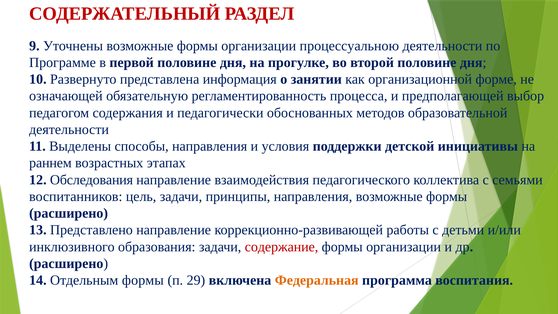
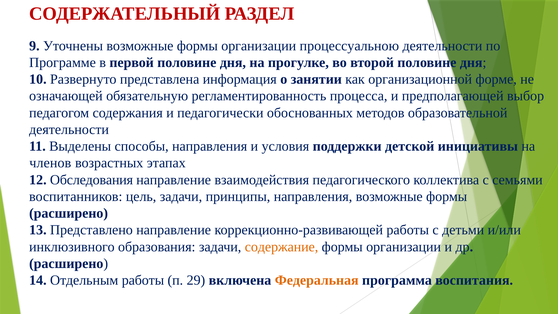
раннем: раннем -> членов
содержание colour: red -> orange
Отдельным формы: формы -> работы
